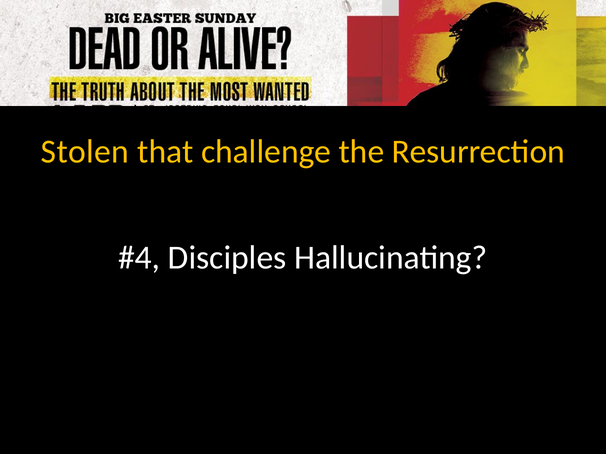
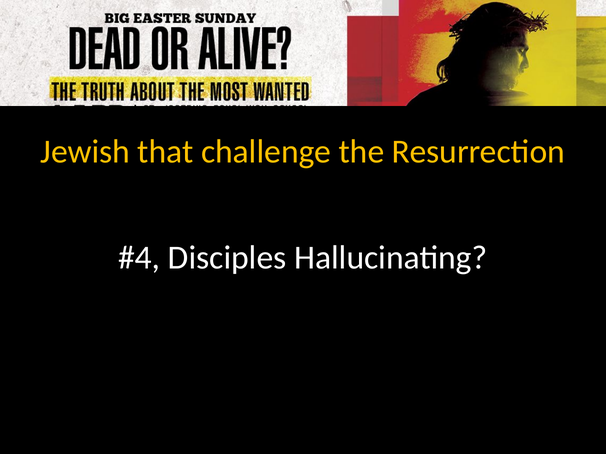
Stolen: Stolen -> Jewish
